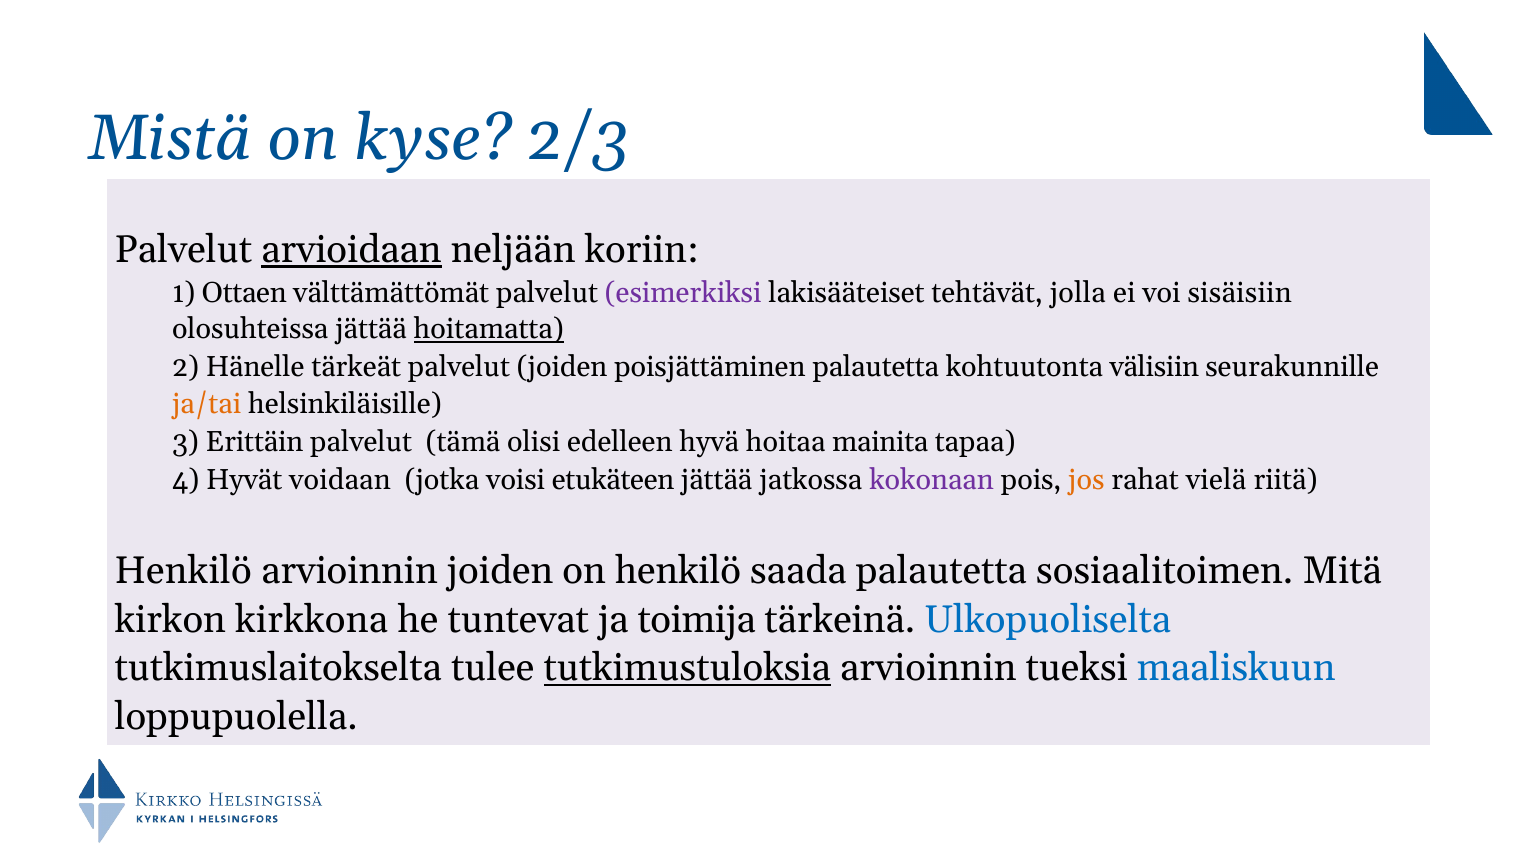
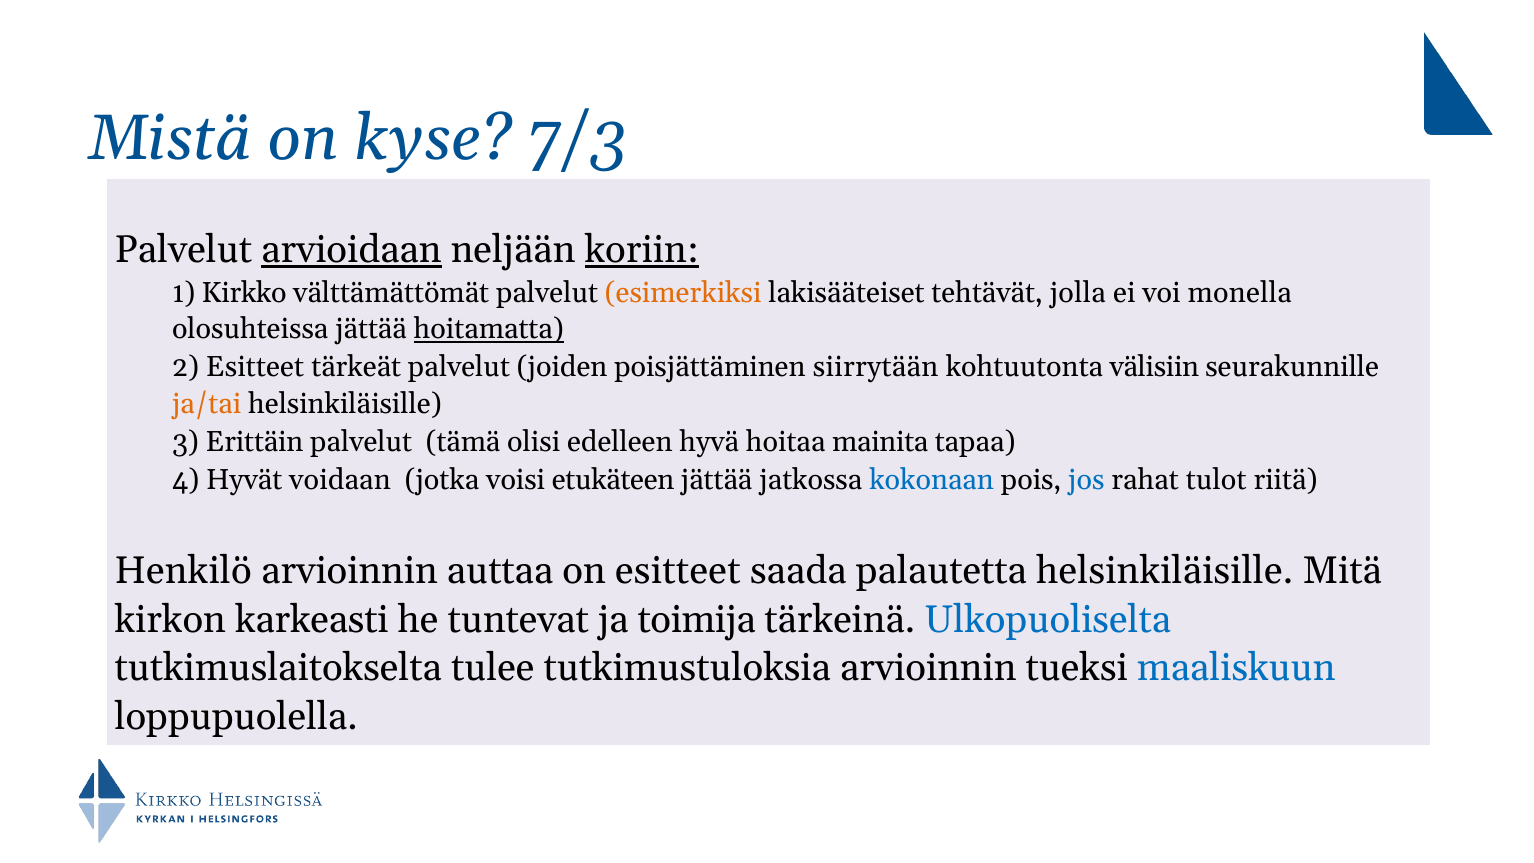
2/3: 2/3 -> 7/3
koriin underline: none -> present
Ottaen: Ottaen -> Kirkko
esimerkiksi colour: purple -> orange
sisäisiin: sisäisiin -> monella
2 Hänelle: Hänelle -> Esitteet
poisjättäminen palautetta: palautetta -> siirrytään
kokonaan colour: purple -> blue
jos colour: orange -> blue
vielä: vielä -> tulot
arvioinnin joiden: joiden -> auttaa
on henkilö: henkilö -> esitteet
palautetta sosiaalitoimen: sosiaalitoimen -> helsinkiläisille
kirkkona: kirkkona -> karkeasti
tutkimustuloksia underline: present -> none
